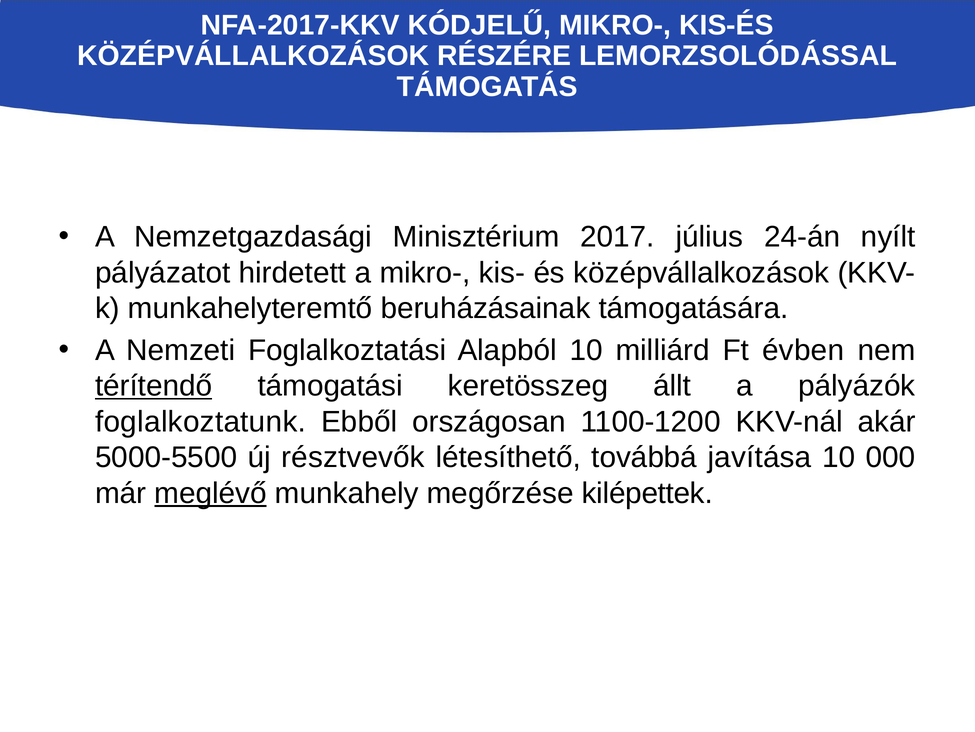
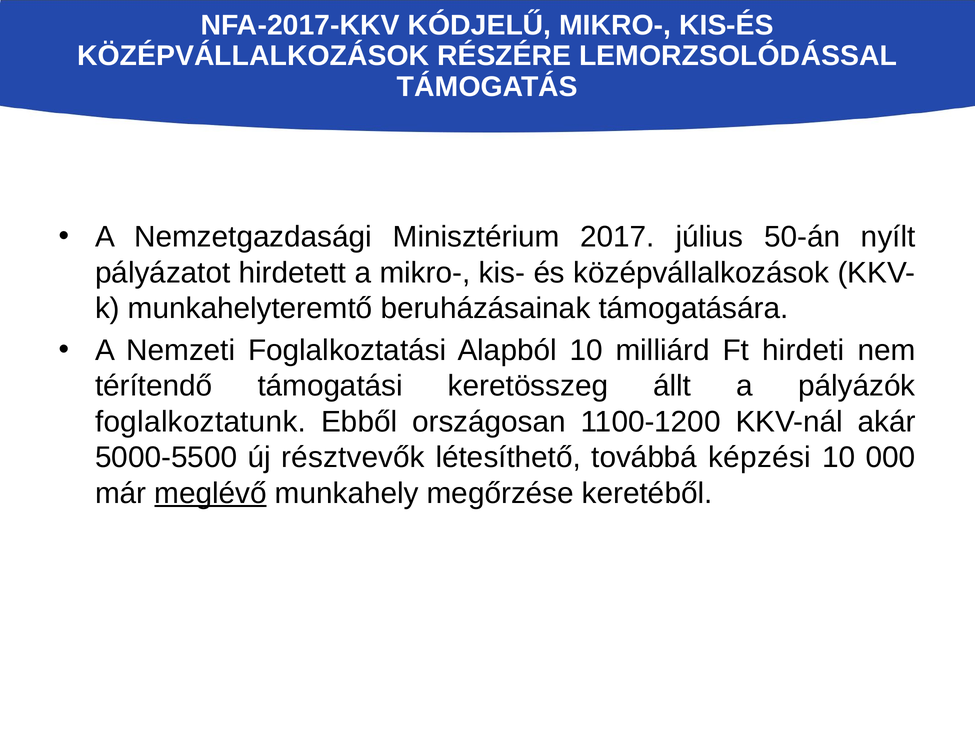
24-án: 24-án -> 50-án
évben: évben -> hirdeti
térítendő underline: present -> none
javítása: javítása -> képzési
kilépettek: kilépettek -> keretéből
